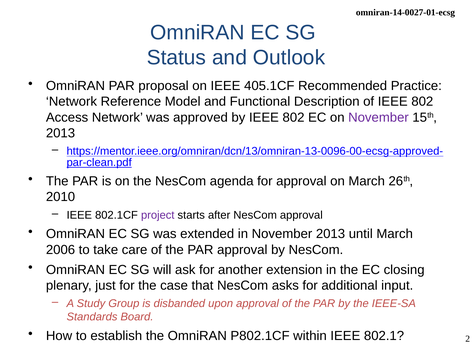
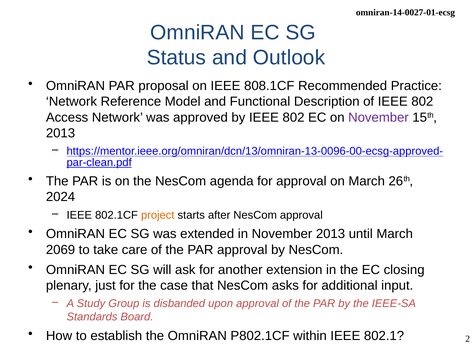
405.1CF: 405.1CF -> 808.1CF
2010: 2010 -> 2024
project colour: purple -> orange
2006: 2006 -> 2069
